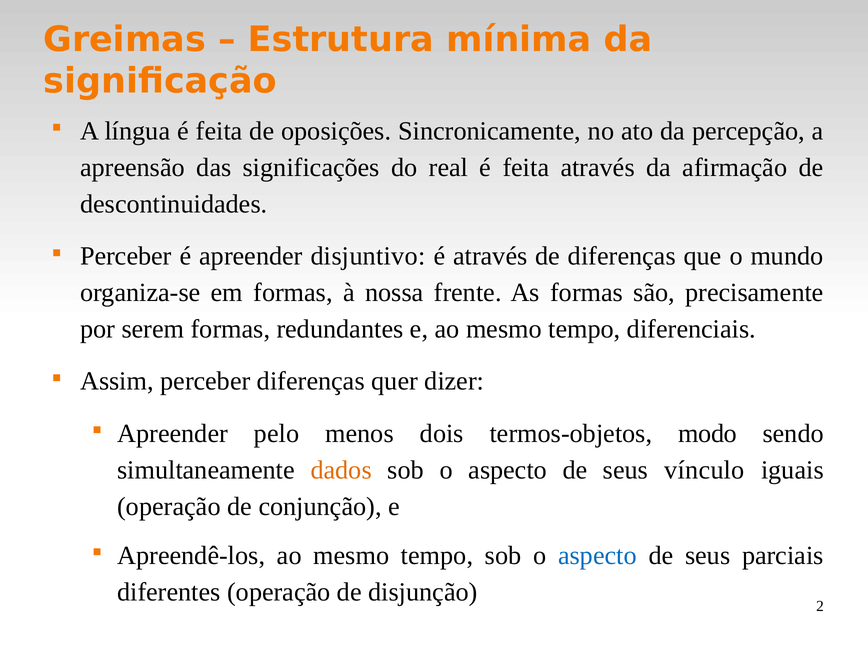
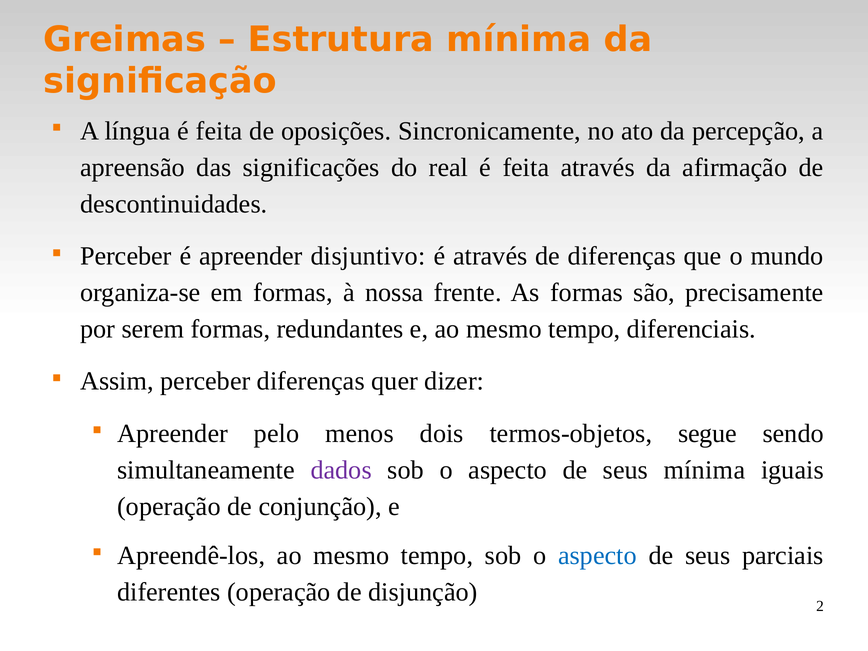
modo: modo -> segue
dados colour: orange -> purple
seus vínculo: vínculo -> mínima
